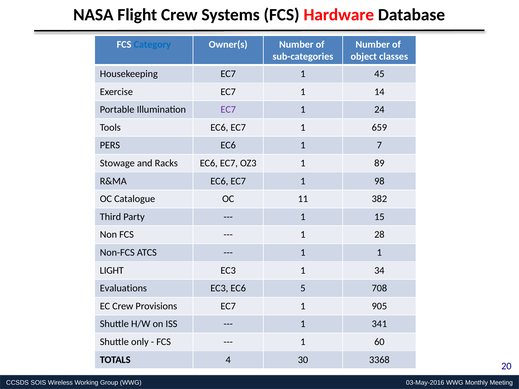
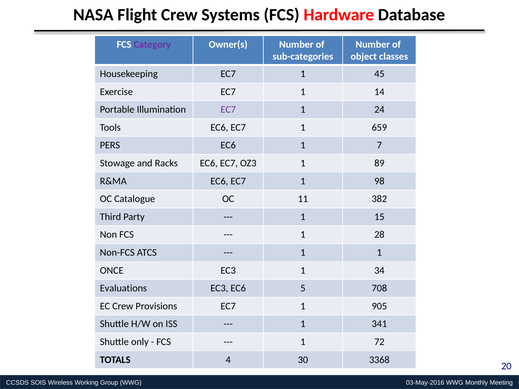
Category colour: blue -> purple
LIGHT: LIGHT -> ONCE
60: 60 -> 72
